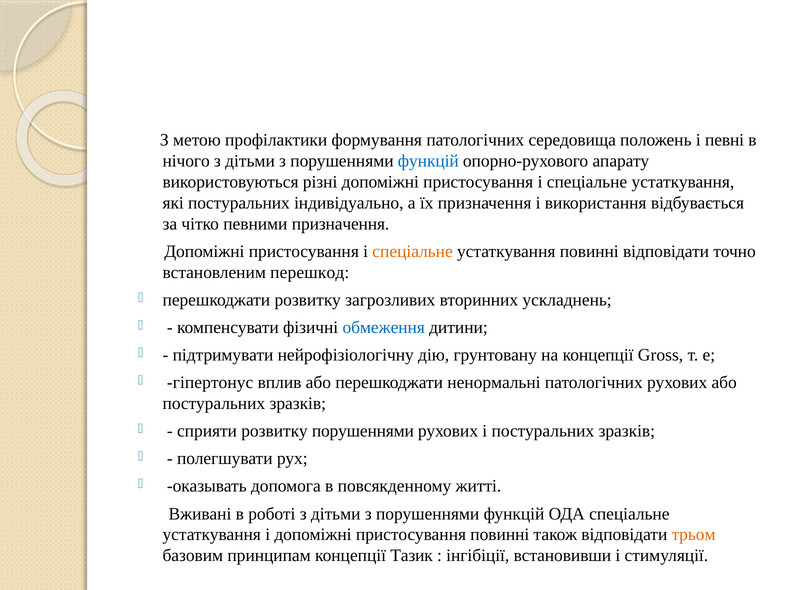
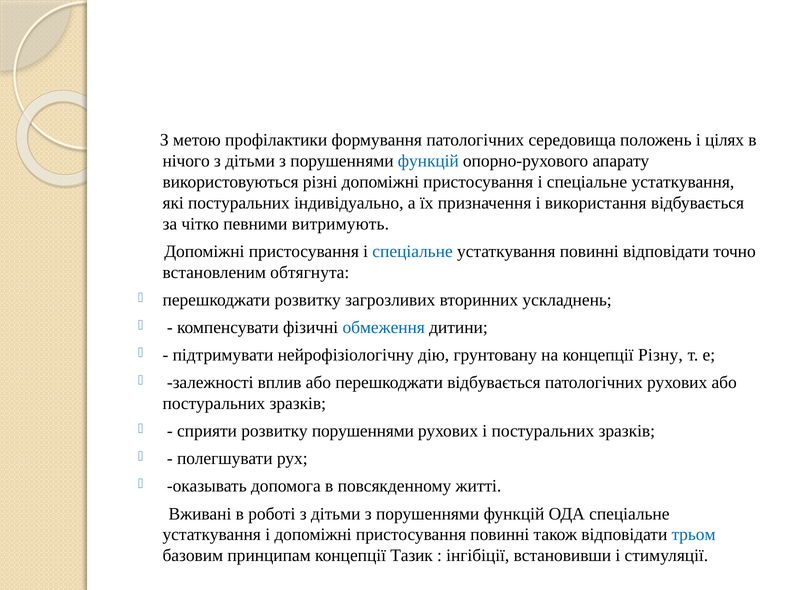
певні: певні -> цілях
певними призначення: призначення -> витримують
спеціальне at (413, 251) colour: orange -> blue
перешкод: перешкод -> обтягнута
Gross: Gross -> Різну
гіпертонус: гіпертонус -> залежності
перешкоджати ненормальні: ненормальні -> відбувається
трьом colour: orange -> blue
